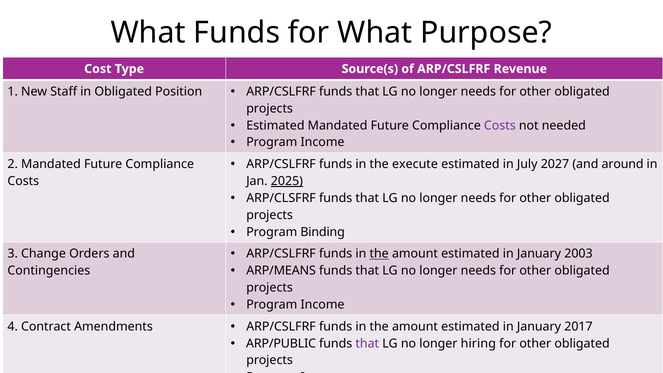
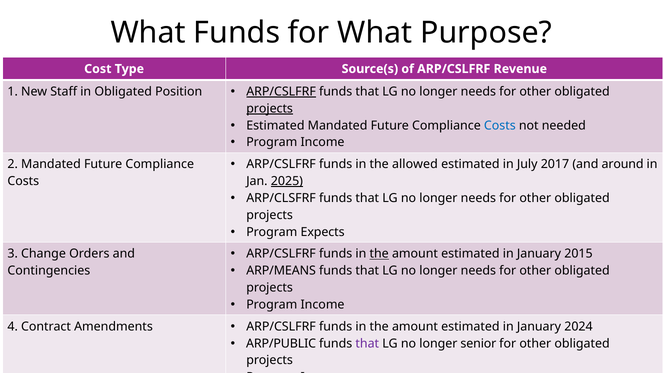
ARP/CSLFRF at (281, 92) underline: none -> present
projects at (270, 109) underline: none -> present
Costs at (500, 125) colour: purple -> blue
execute: execute -> allowed
2027: 2027 -> 2017
Binding: Binding -> Expects
2003: 2003 -> 2015
2017: 2017 -> 2024
hiring: hiring -> senior
